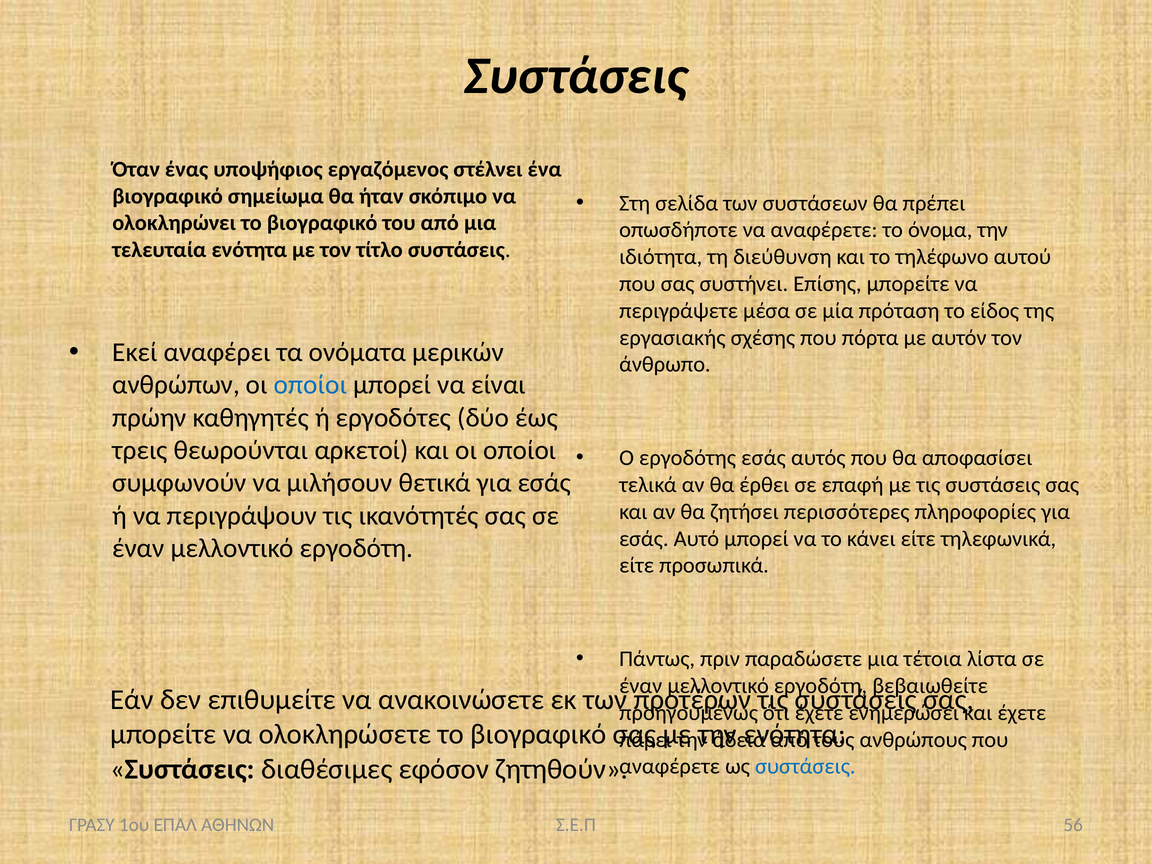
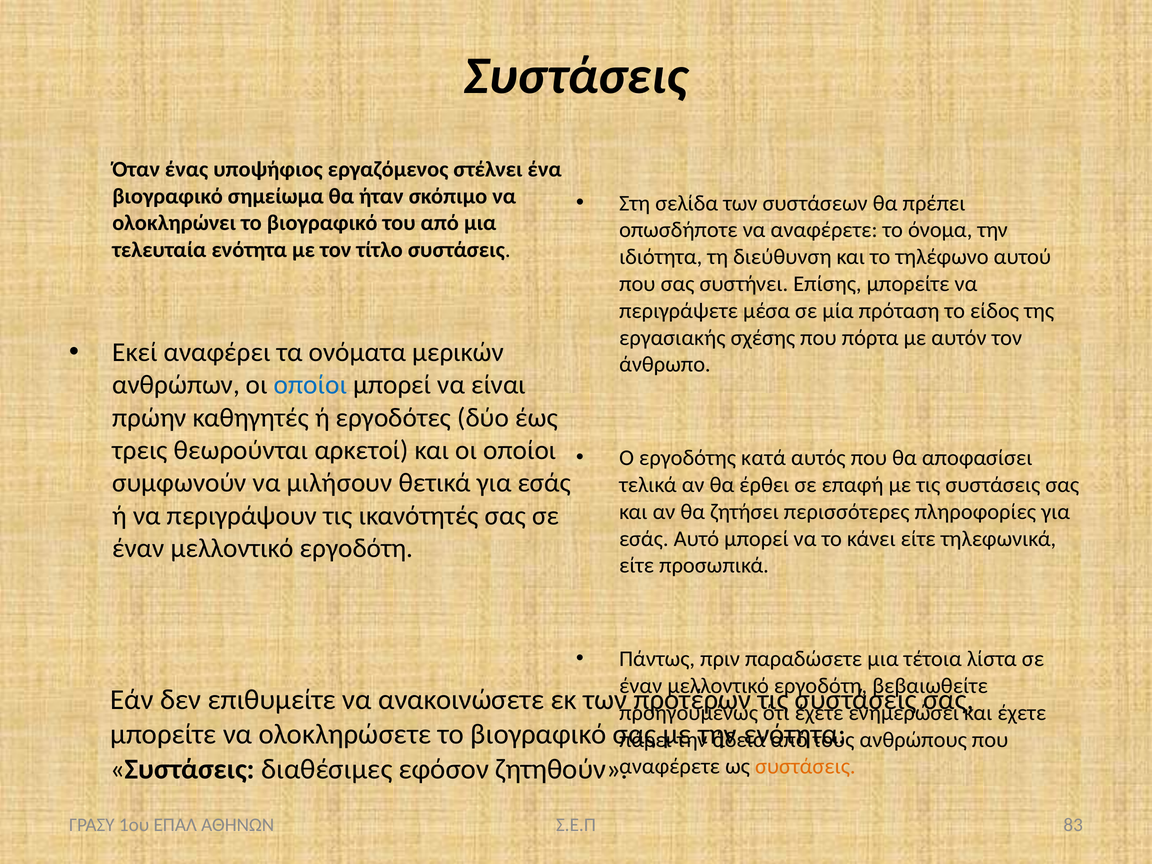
εργοδότης εσάς: εσάς -> κατά
συστάσεις at (805, 767) colour: blue -> orange
56: 56 -> 83
